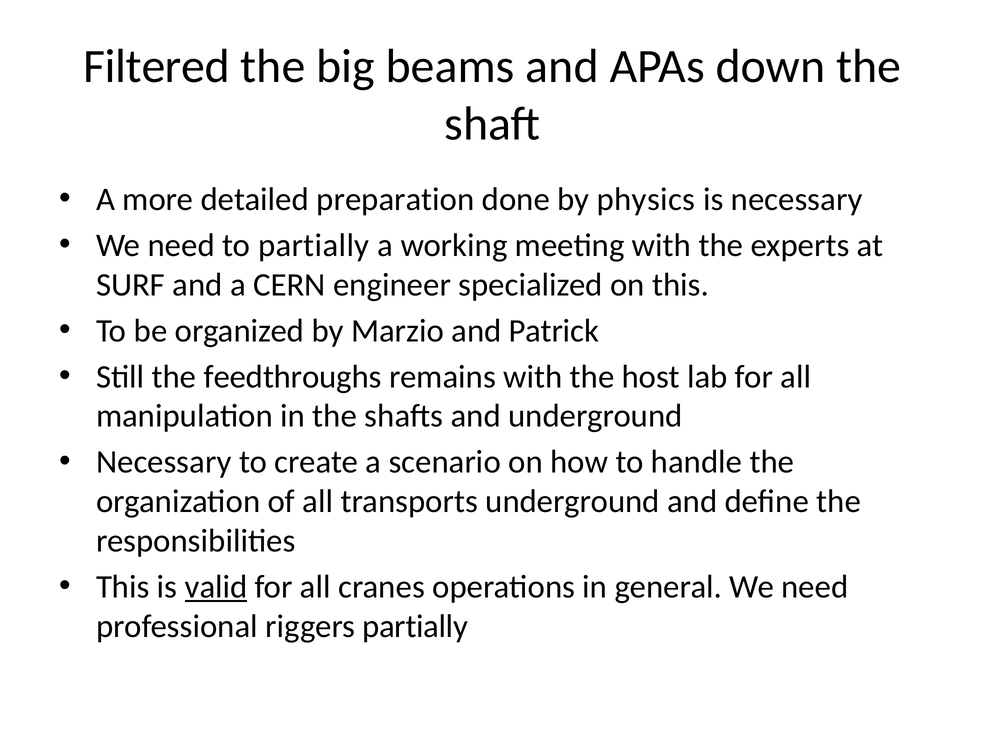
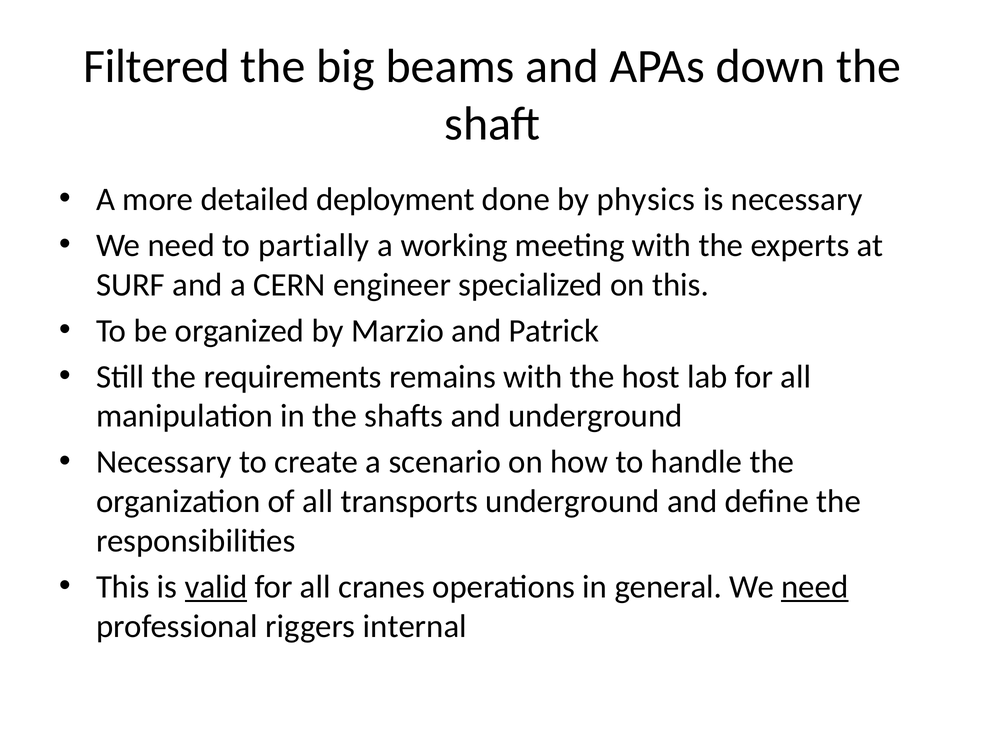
preparation: preparation -> deployment
feedthroughs: feedthroughs -> requirements
need at (815, 587) underline: none -> present
riggers partially: partially -> internal
